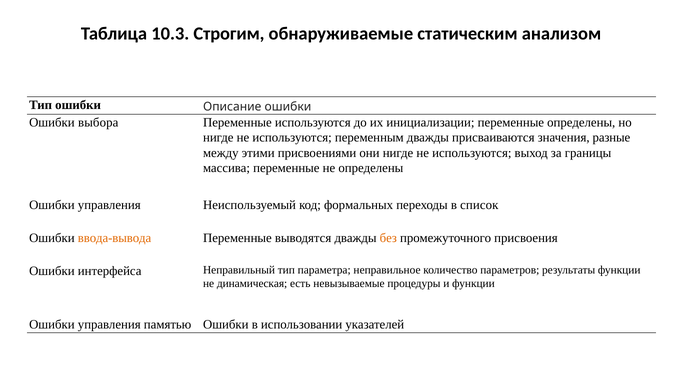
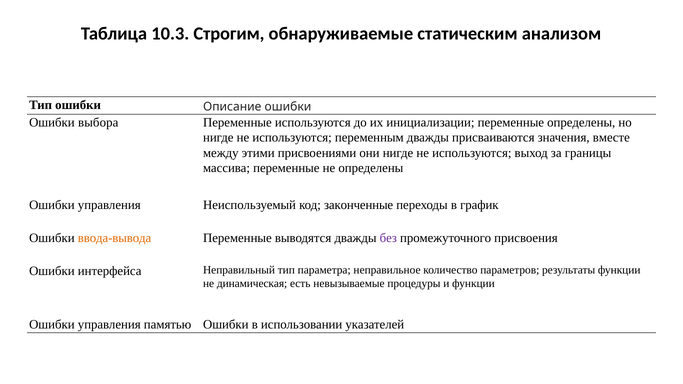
разные: разные -> вместе
формальных: формальных -> законченные
список: список -> график
без colour: orange -> purple
